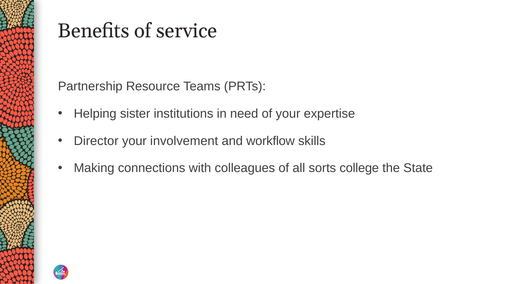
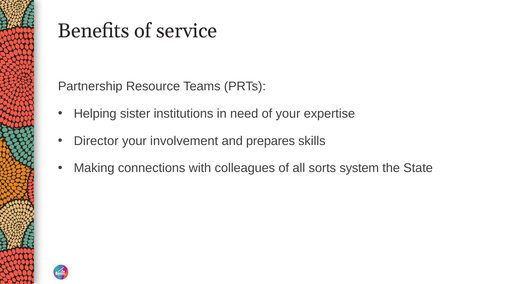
workflow: workflow -> prepares
college: college -> system
